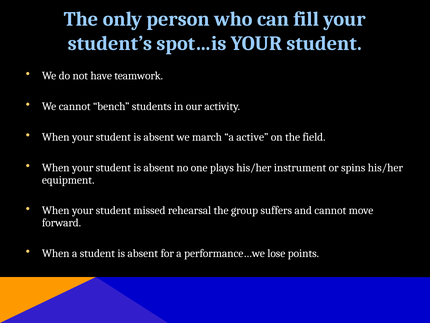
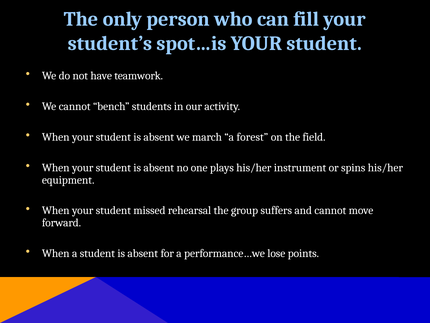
active: active -> forest
